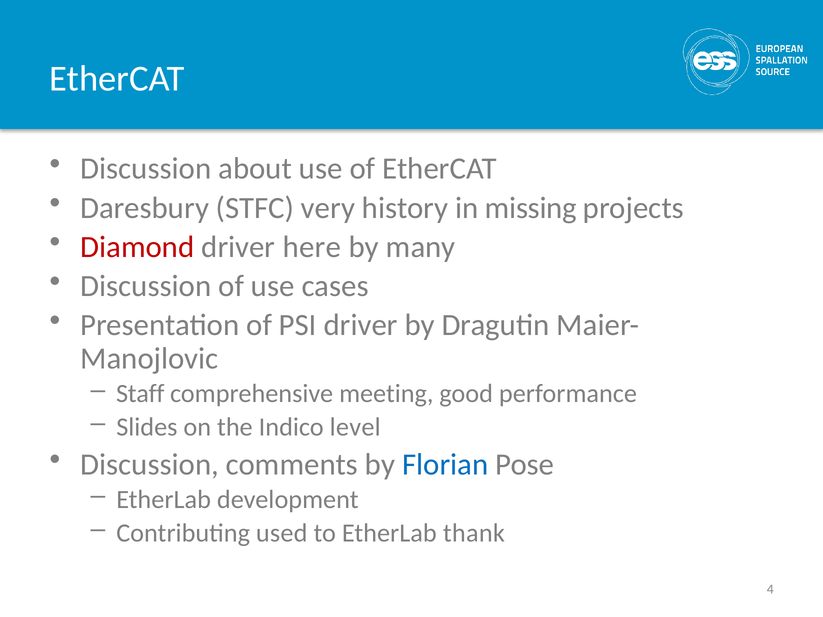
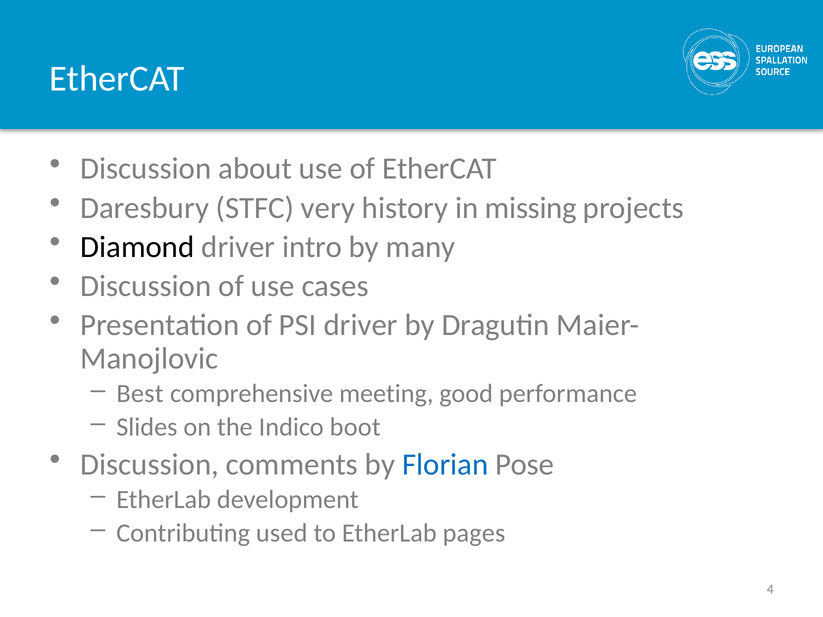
Diamond colour: red -> black
here: here -> intro
Staff: Staff -> Best
level: level -> boot
thank: thank -> pages
